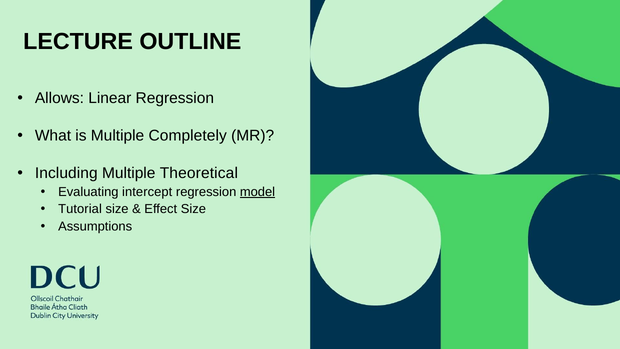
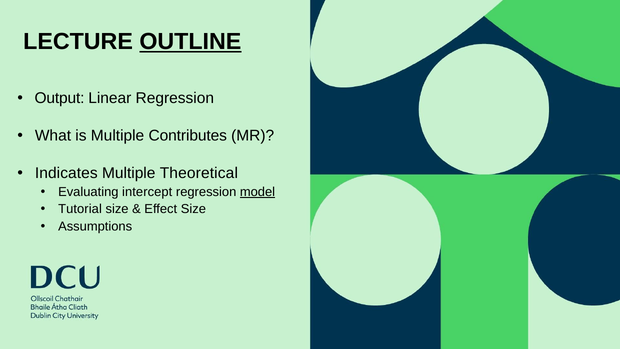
OUTLINE underline: none -> present
Allows: Allows -> Output
Completely: Completely -> Contributes
Including: Including -> Indicates
